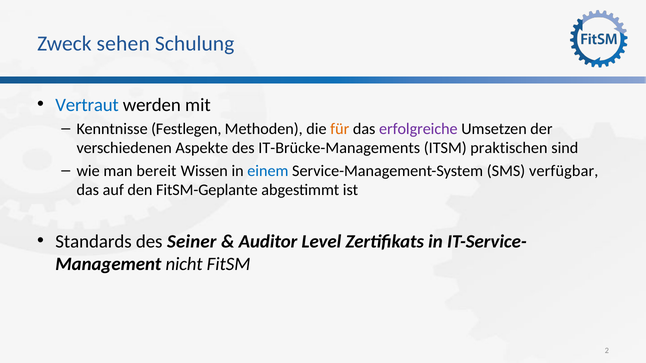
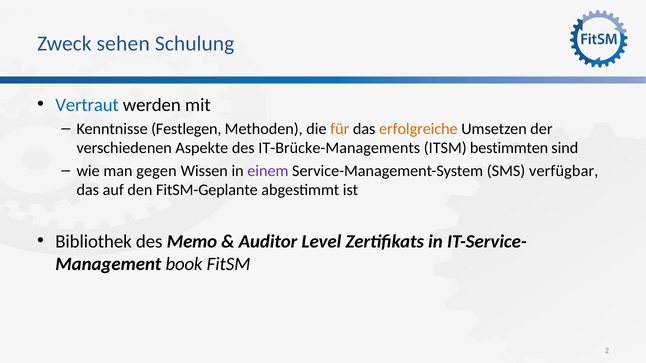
erfolgreiche colour: purple -> orange
praktischen: praktischen -> bestimmten
bereit: bereit -> gegen
einem colour: blue -> purple
Standards: Standards -> Bibliothek
Seiner: Seiner -> Memo
nicht: nicht -> book
